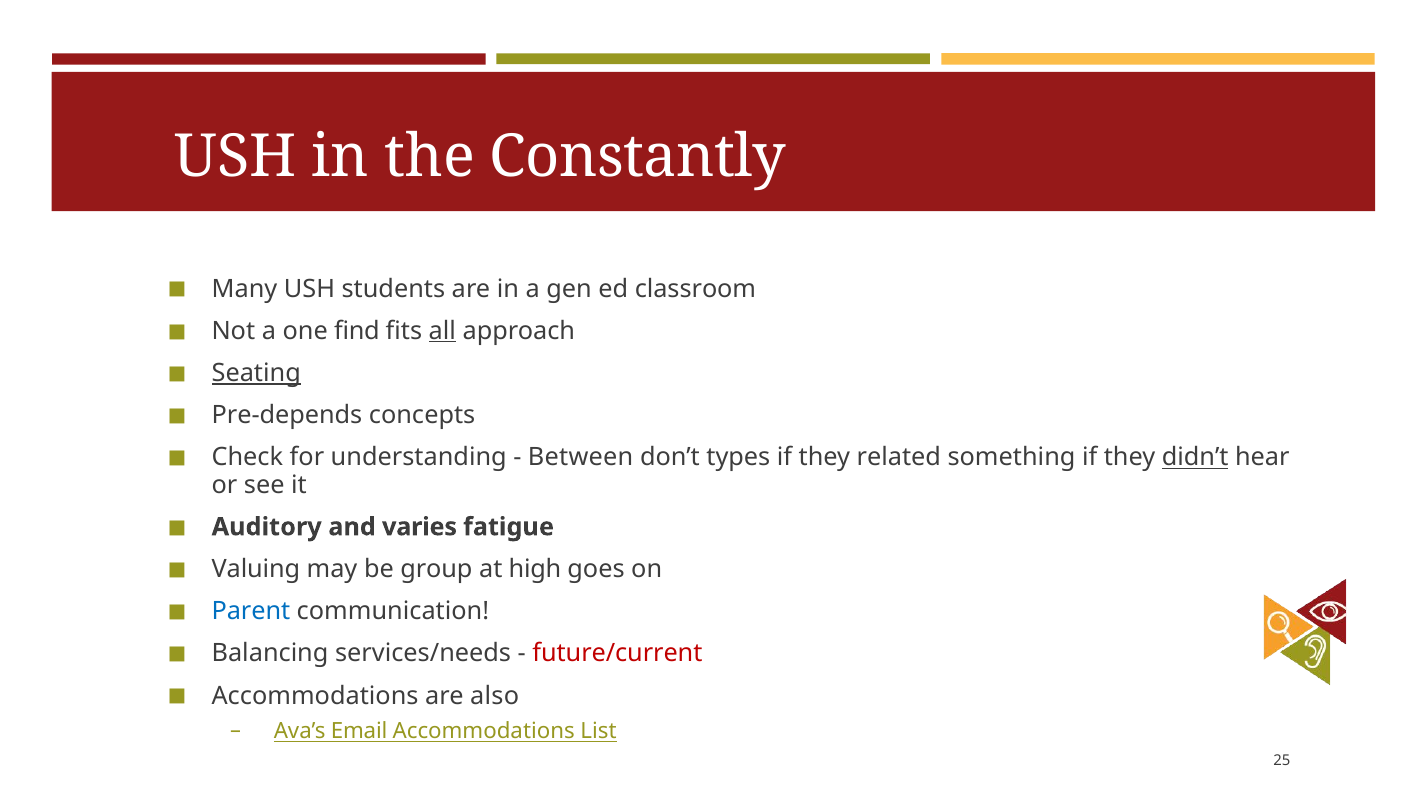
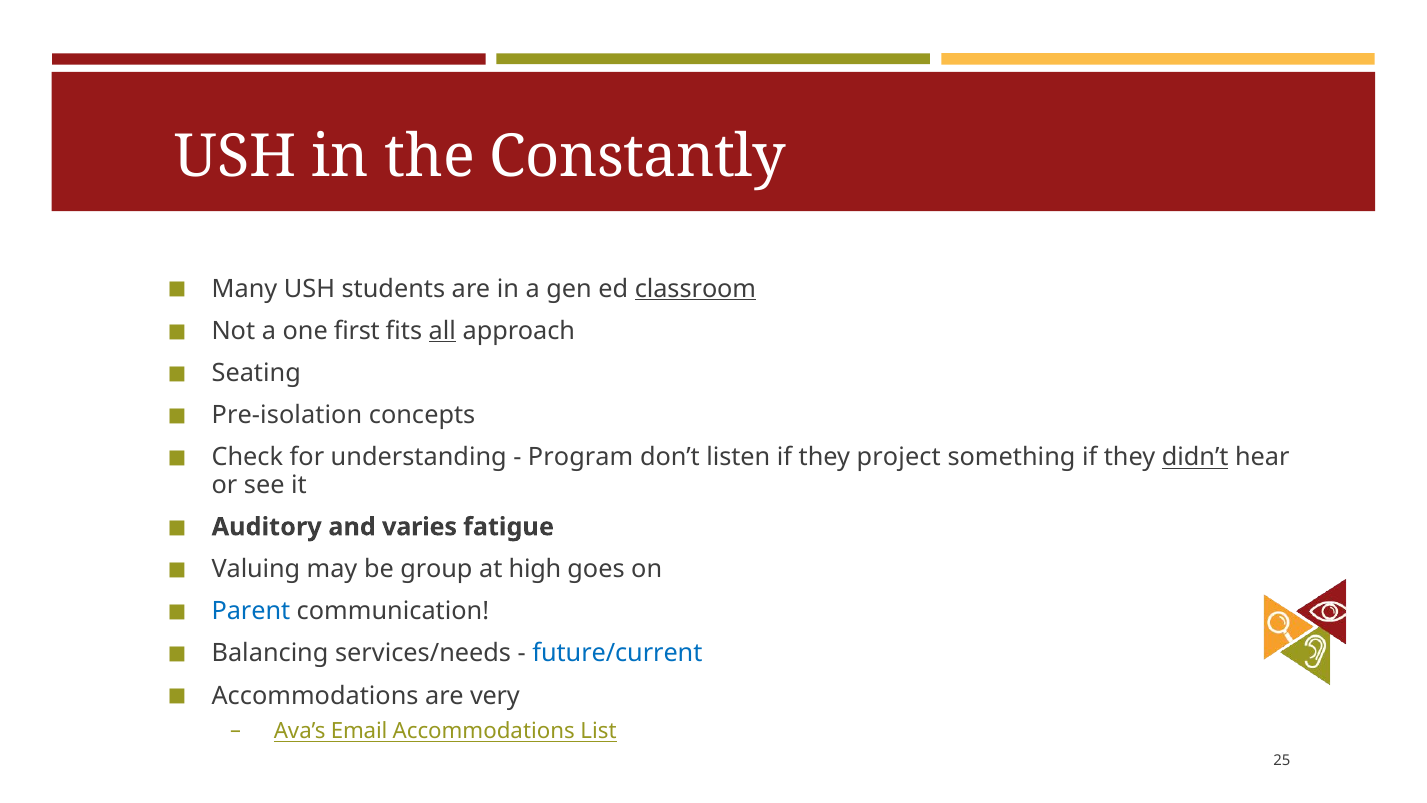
classroom underline: none -> present
find: find -> first
Seating underline: present -> none
Pre-depends: Pre-depends -> Pre-isolation
Between: Between -> Program
types: types -> listen
related: related -> project
future/current colour: red -> blue
also: also -> very
